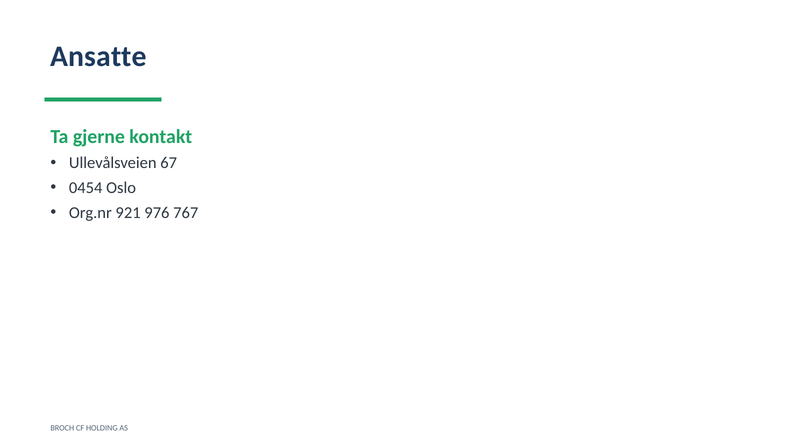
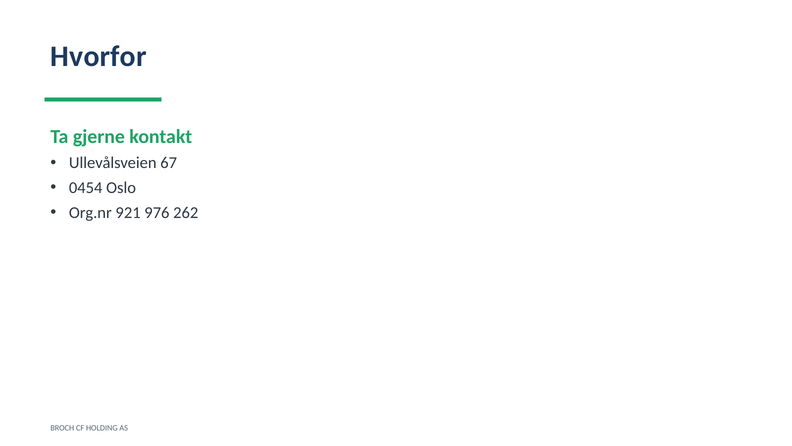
Ansatte: Ansatte -> Hvorfor
767: 767 -> 262
